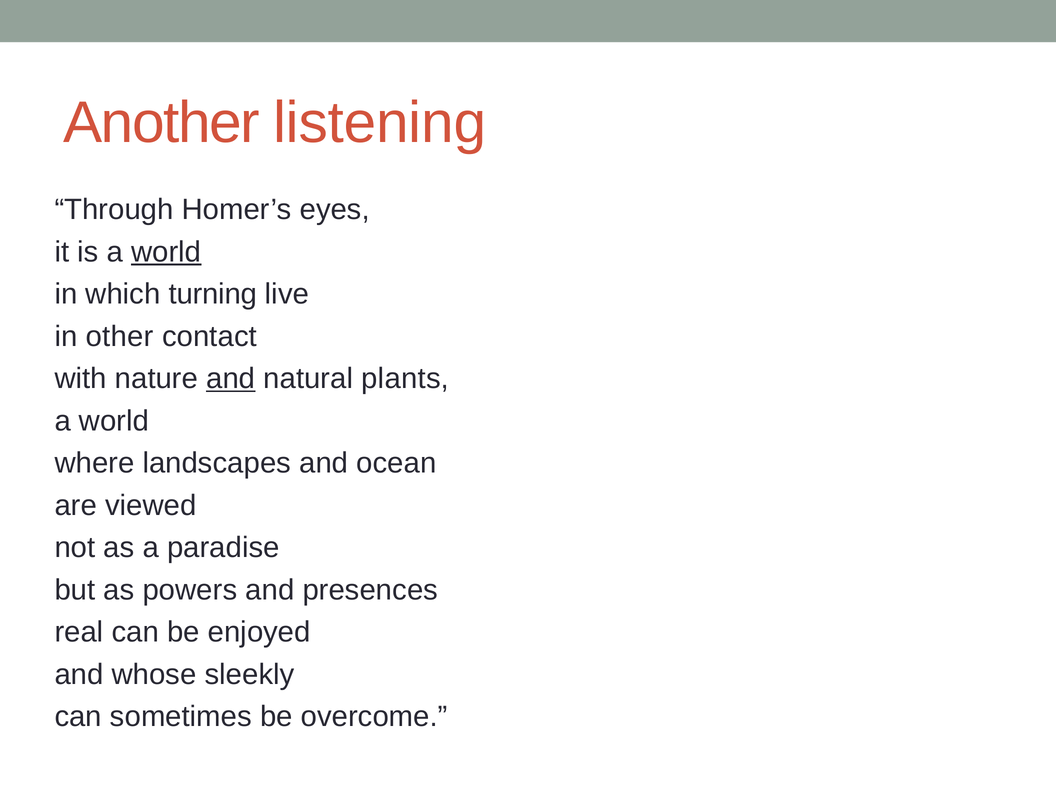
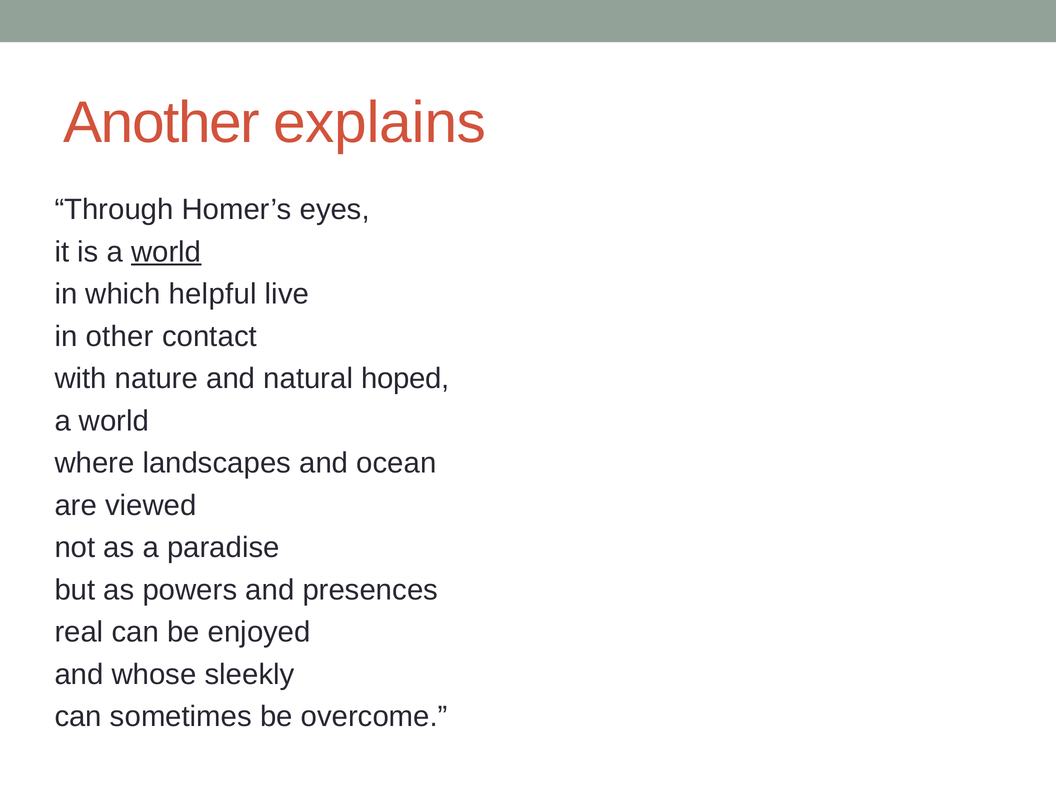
listening: listening -> explains
turning: turning -> helpful
and at (231, 379) underline: present -> none
plants: plants -> hoped
